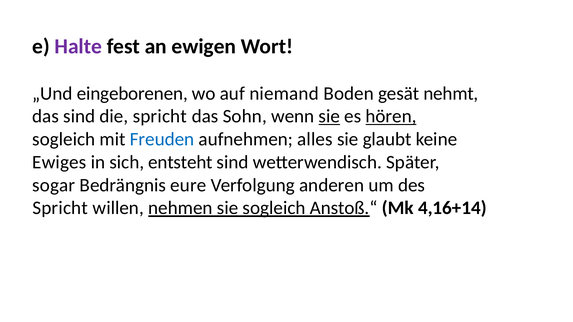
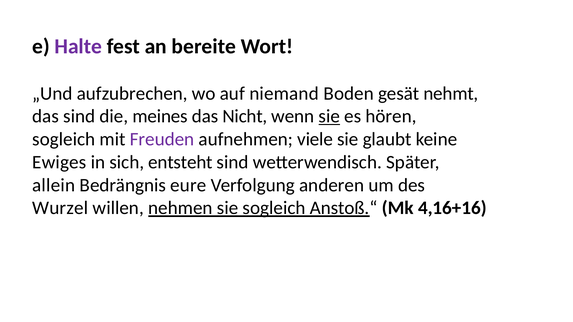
ewigen: ewigen -> bereite
eingeborenen: eingeborenen -> aufzubrechen
die spricht: spricht -> meines
Sohn: Sohn -> Nicht
hören underline: present -> none
Freuden colour: blue -> purple
alles: alles -> viele
sogar: sogar -> allein
Spricht at (60, 208): Spricht -> Wurzel
4,16+14: 4,16+14 -> 4,16+16
